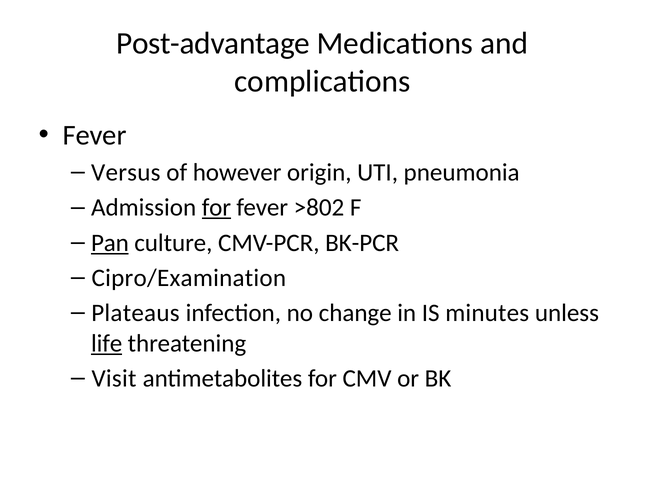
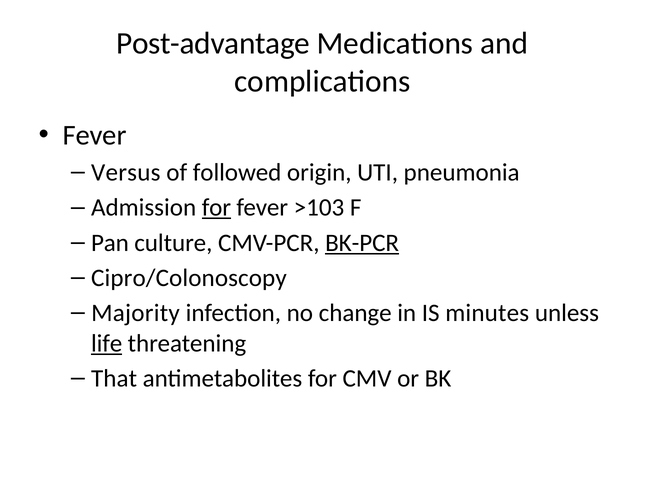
however: however -> followed
>802: >802 -> >103
Pan underline: present -> none
BK-PCR underline: none -> present
Cipro/Examination: Cipro/Examination -> Cipro/Colonoscopy
Plateaus: Plateaus -> Majority
Visit: Visit -> That
